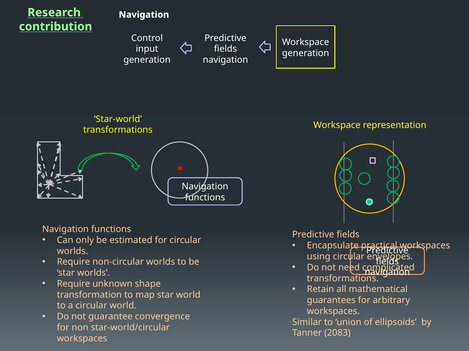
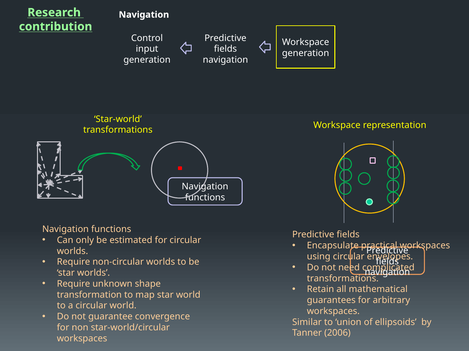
2083: 2083 -> 2006
